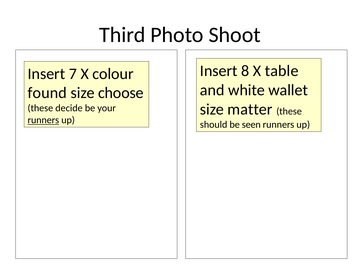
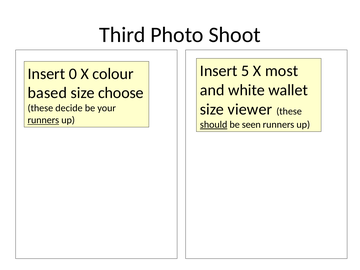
8: 8 -> 5
table: table -> most
7: 7 -> 0
found: found -> based
matter: matter -> viewer
should underline: none -> present
